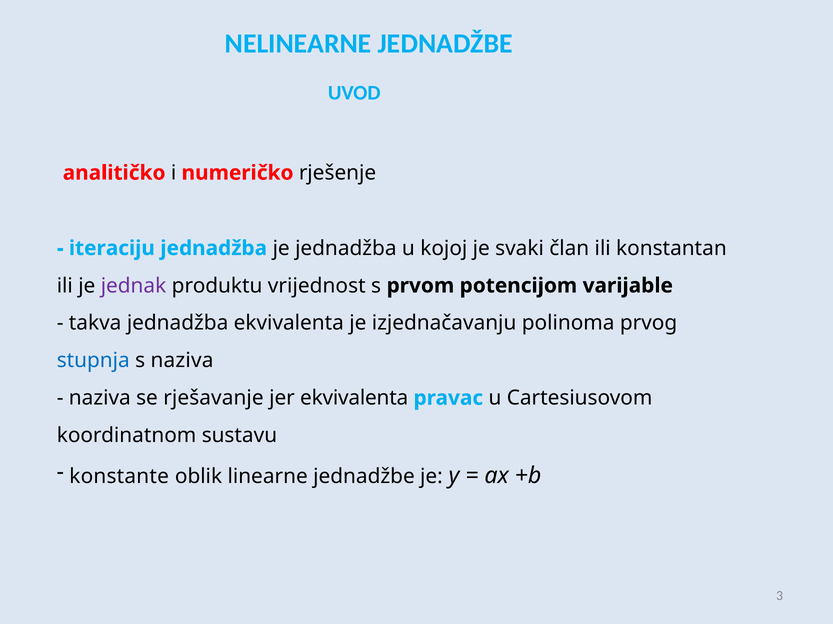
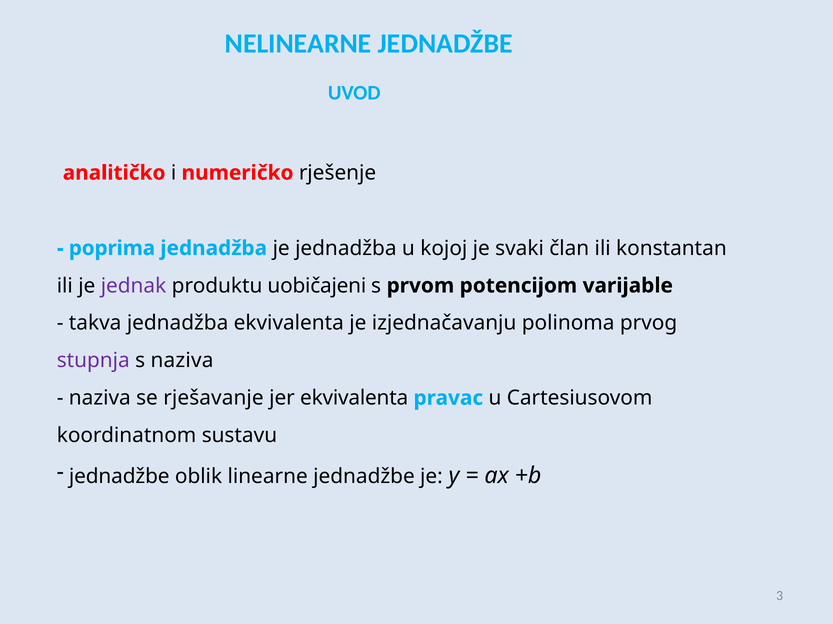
iteraciju: iteraciju -> poprima
vrijednost: vrijednost -> uobičajeni
stupnja colour: blue -> purple
konstante at (119, 477): konstante -> jednadžbe
